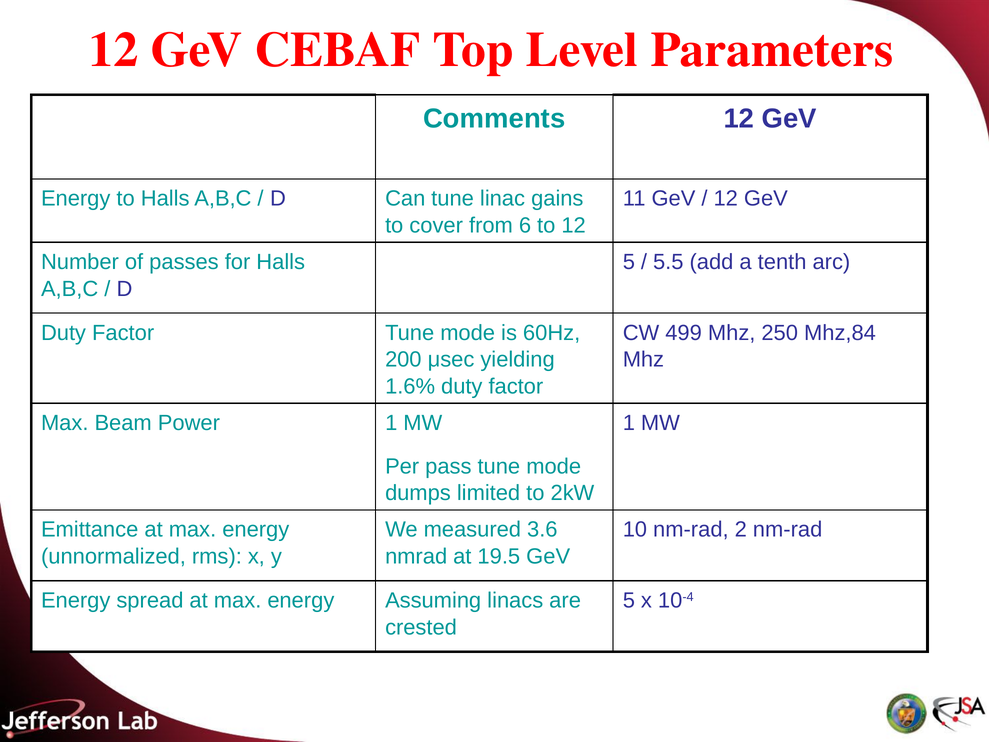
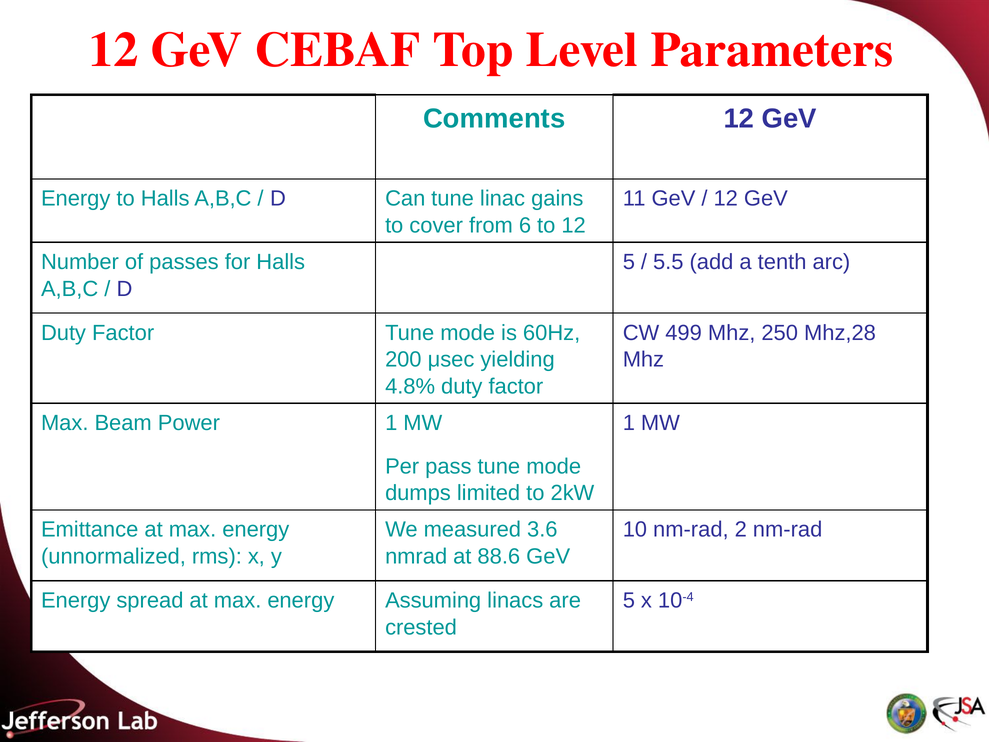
Mhz,84: Mhz,84 -> Mhz,28
1.6%: 1.6% -> 4.8%
19.5: 19.5 -> 88.6
